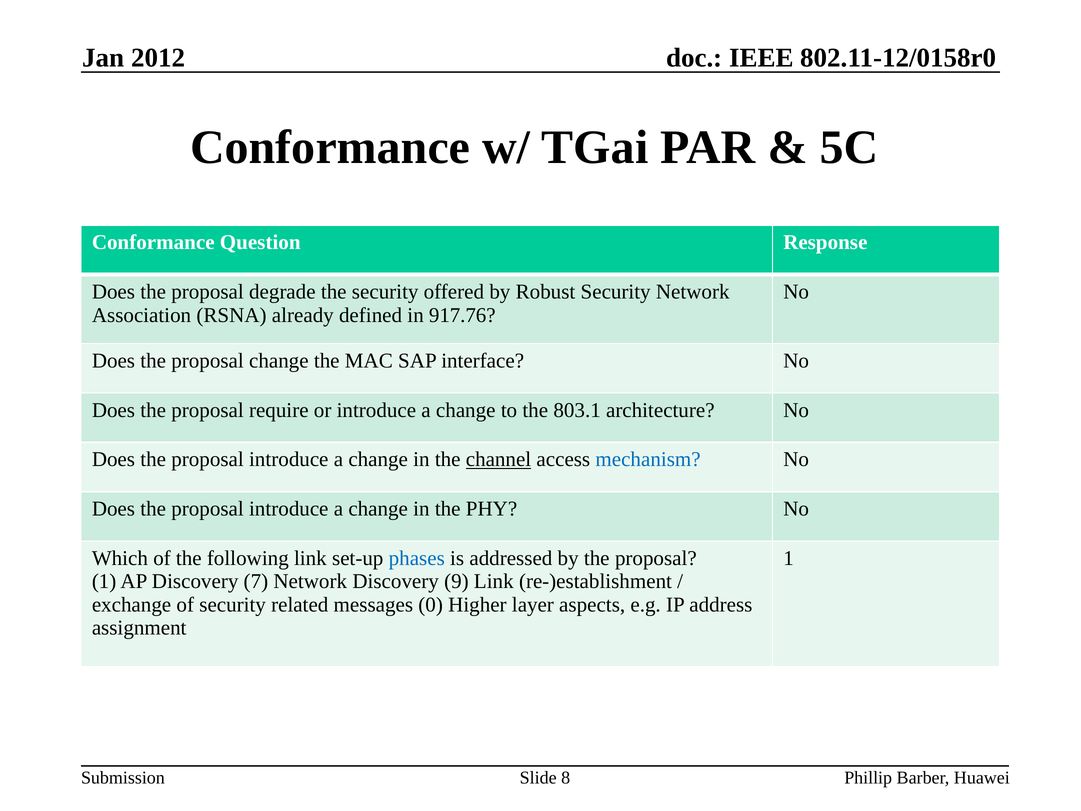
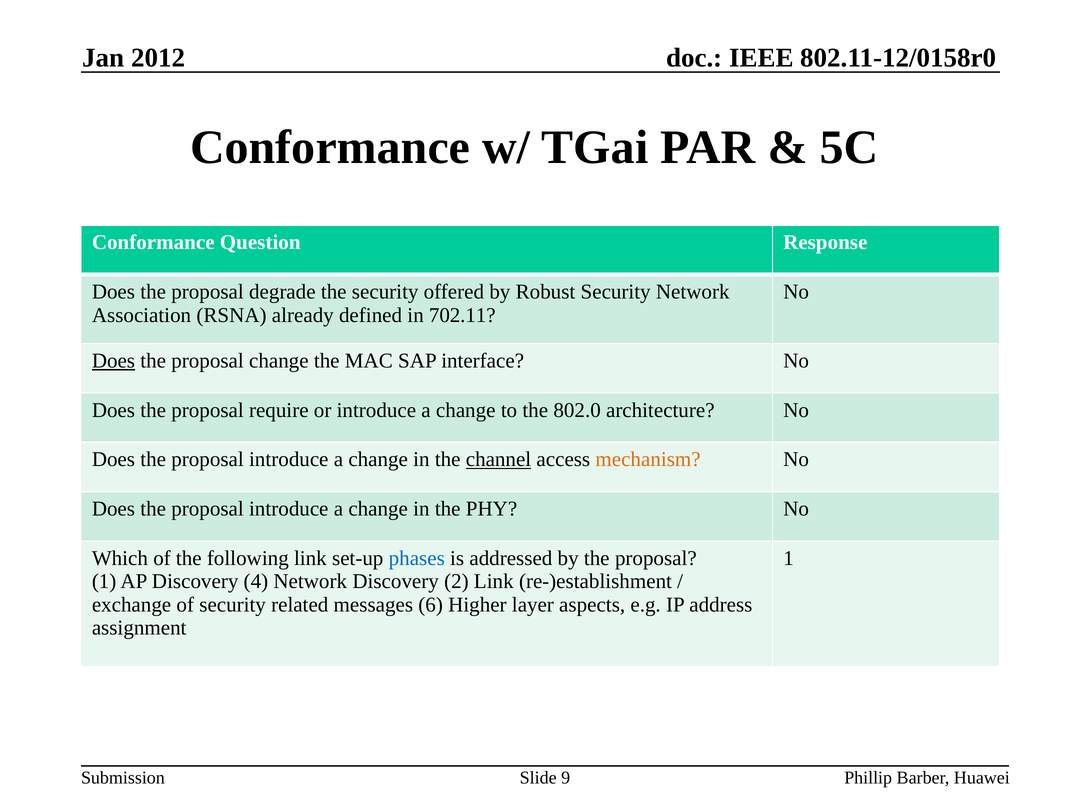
917.76: 917.76 -> 702.11
Does at (113, 361) underline: none -> present
803.1: 803.1 -> 802.0
mechanism colour: blue -> orange
7: 7 -> 4
9: 9 -> 2
0: 0 -> 6
8: 8 -> 9
